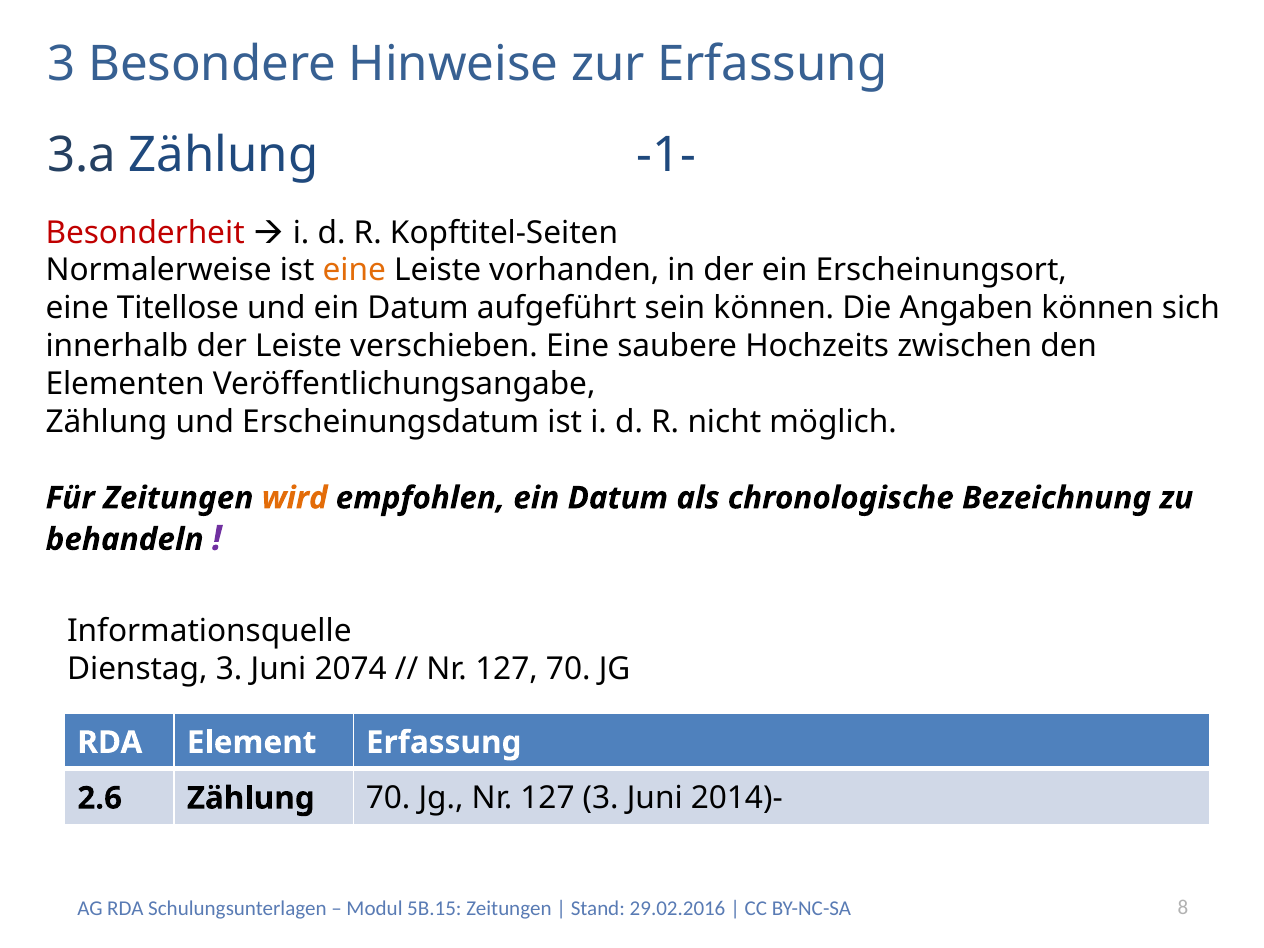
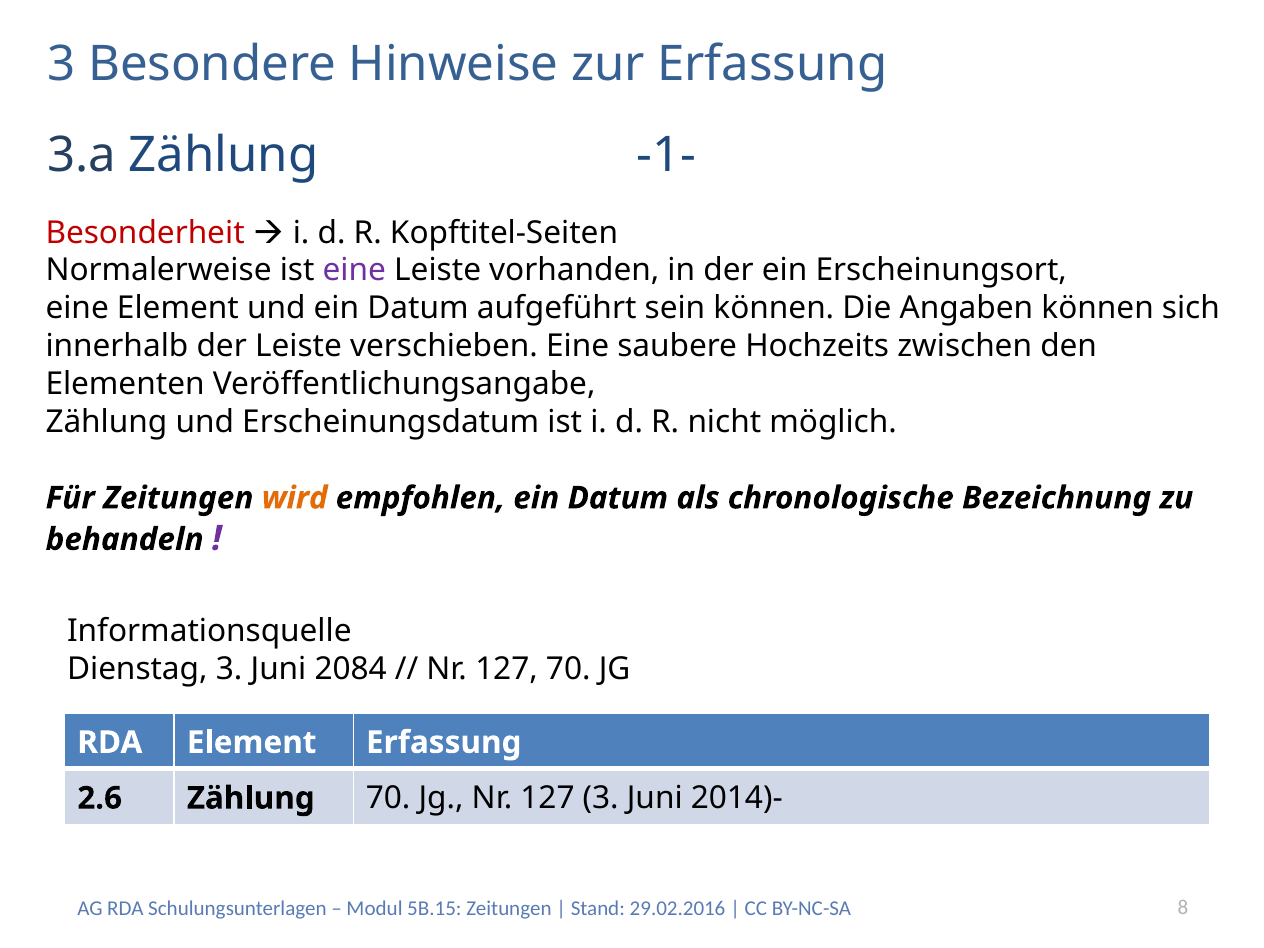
eine at (354, 271) colour: orange -> purple
eine Titellose: Titellose -> Element
2074: 2074 -> 2084
